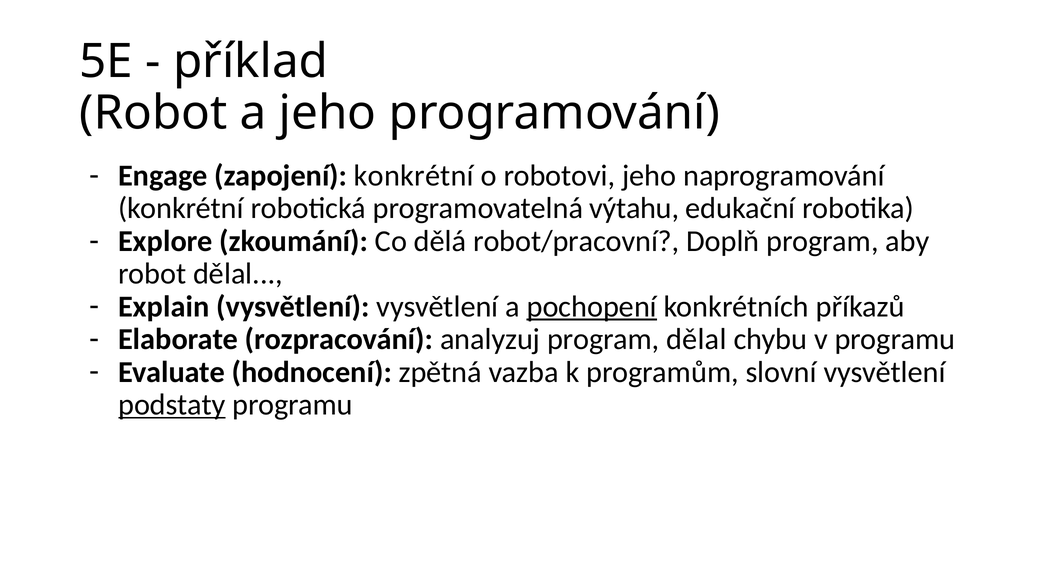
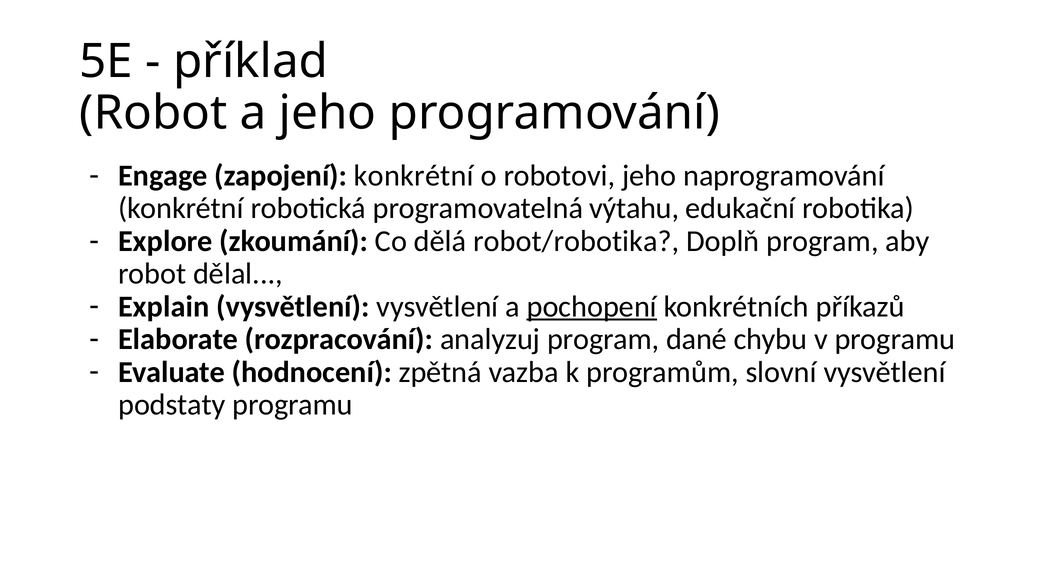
robot/pracovní: robot/pracovní -> robot/robotika
program dělal: dělal -> dané
podstaty underline: present -> none
